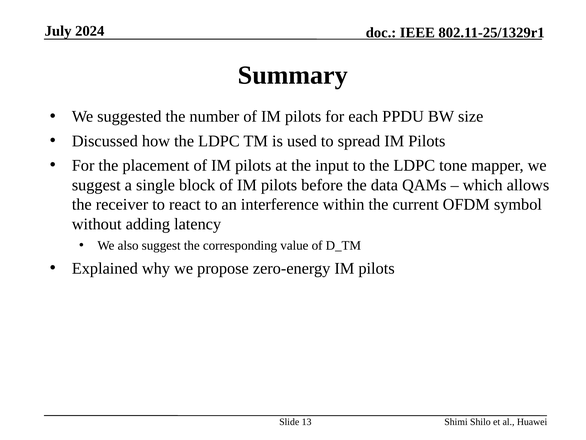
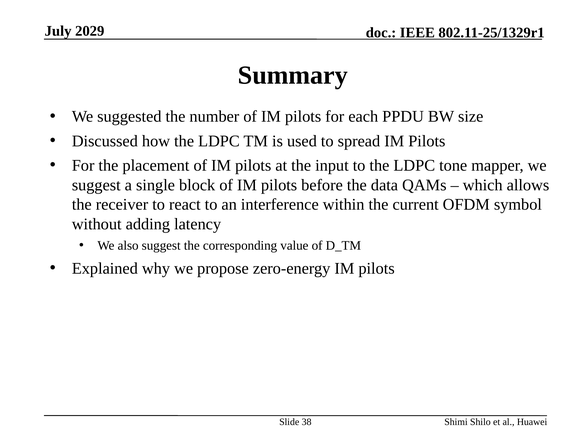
2024: 2024 -> 2029
13: 13 -> 38
